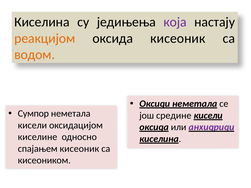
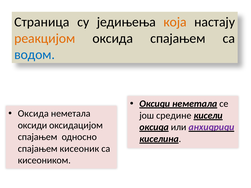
Киселина at (42, 22): Киселина -> Страница
која colour: purple -> orange
оксида кисеоник: кисеоник -> спајањем
водом colour: orange -> blue
Сумпор at (33, 114): Сумпор -> Оксида
кисели at (32, 125): кисели -> оксиди
киселине at (38, 137): киселине -> спајањем
